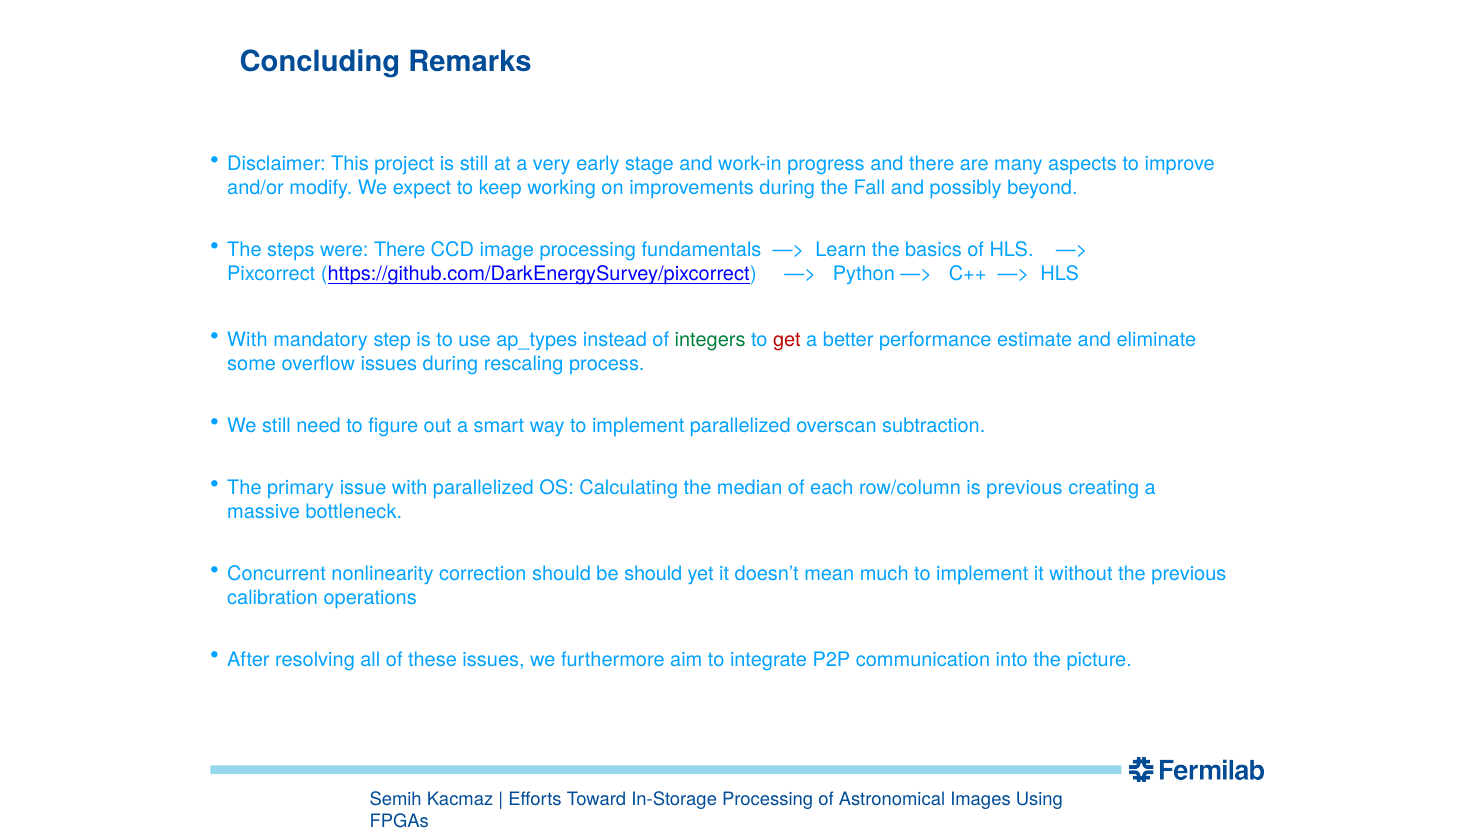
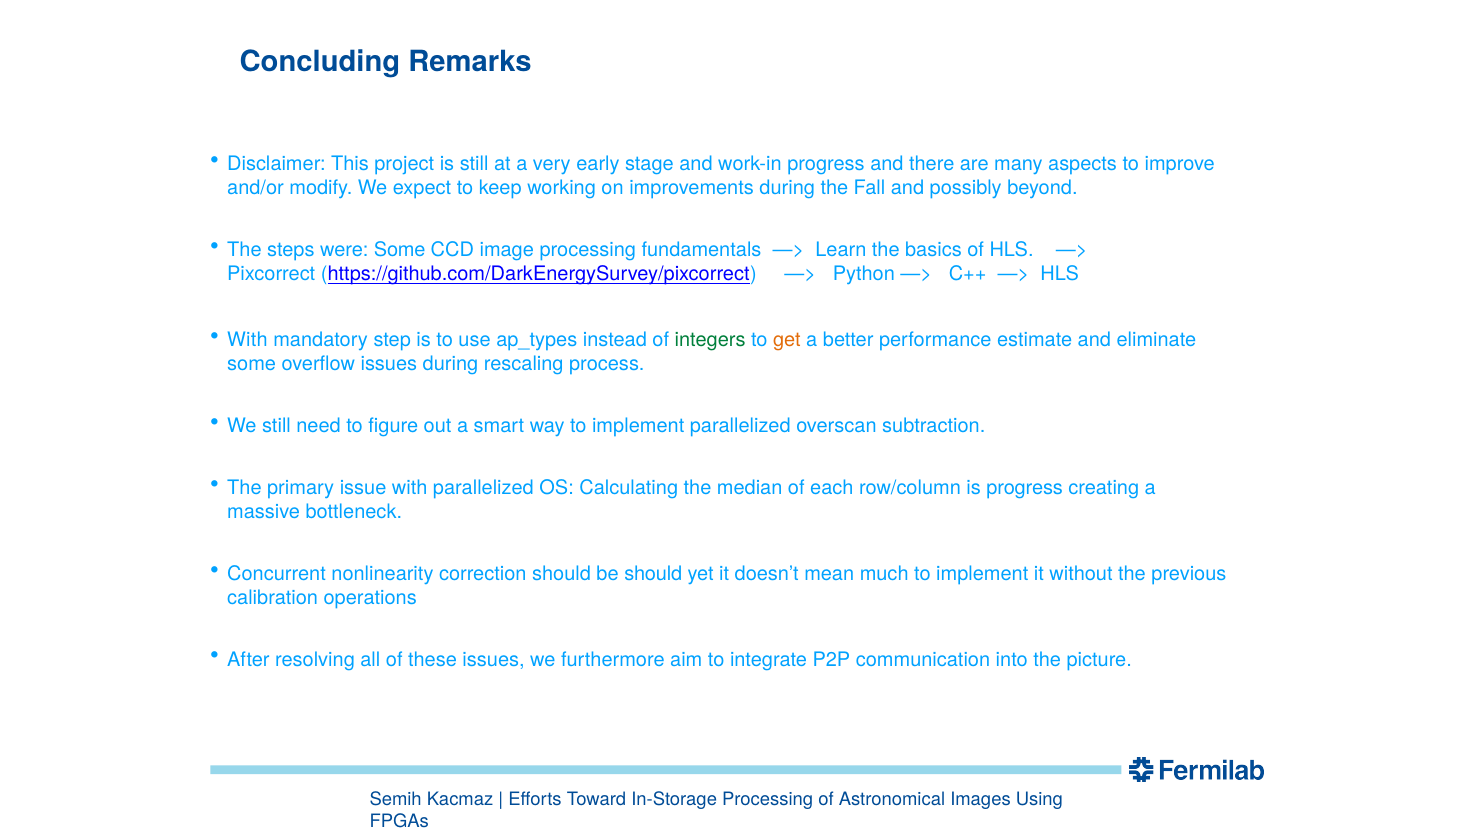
were There: There -> Some
get colour: red -> orange
is previous: previous -> progress
